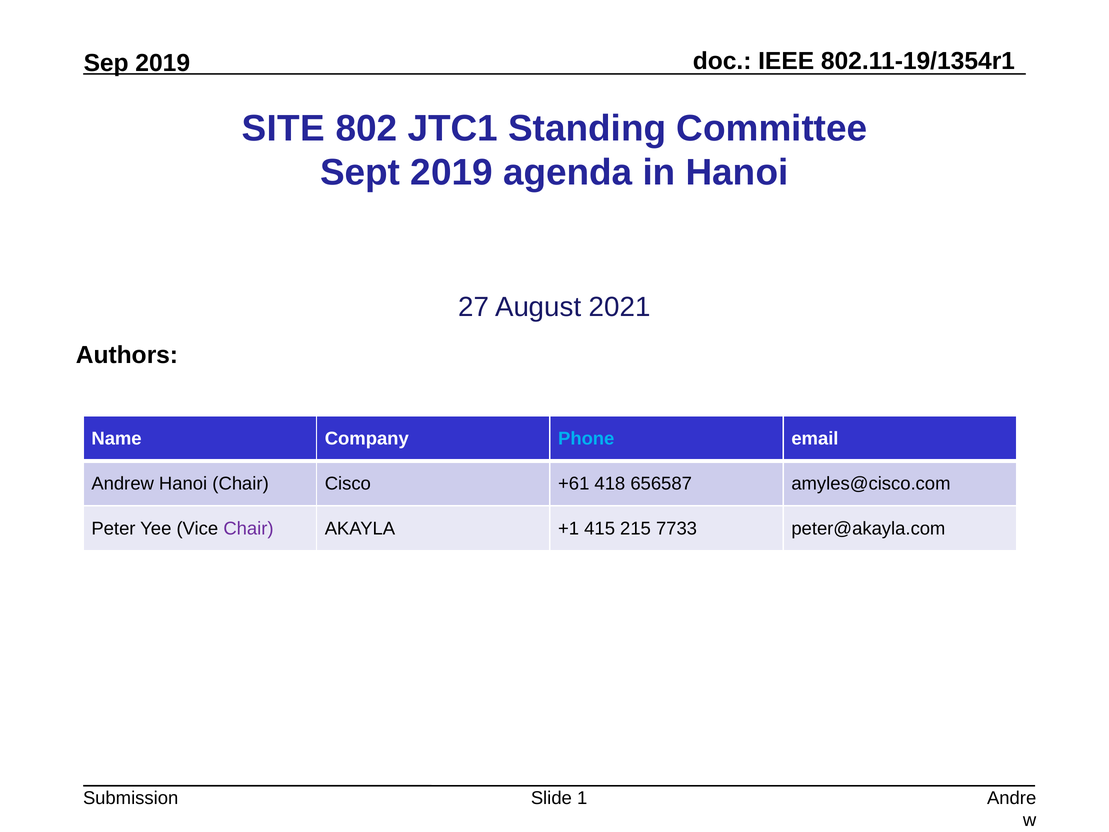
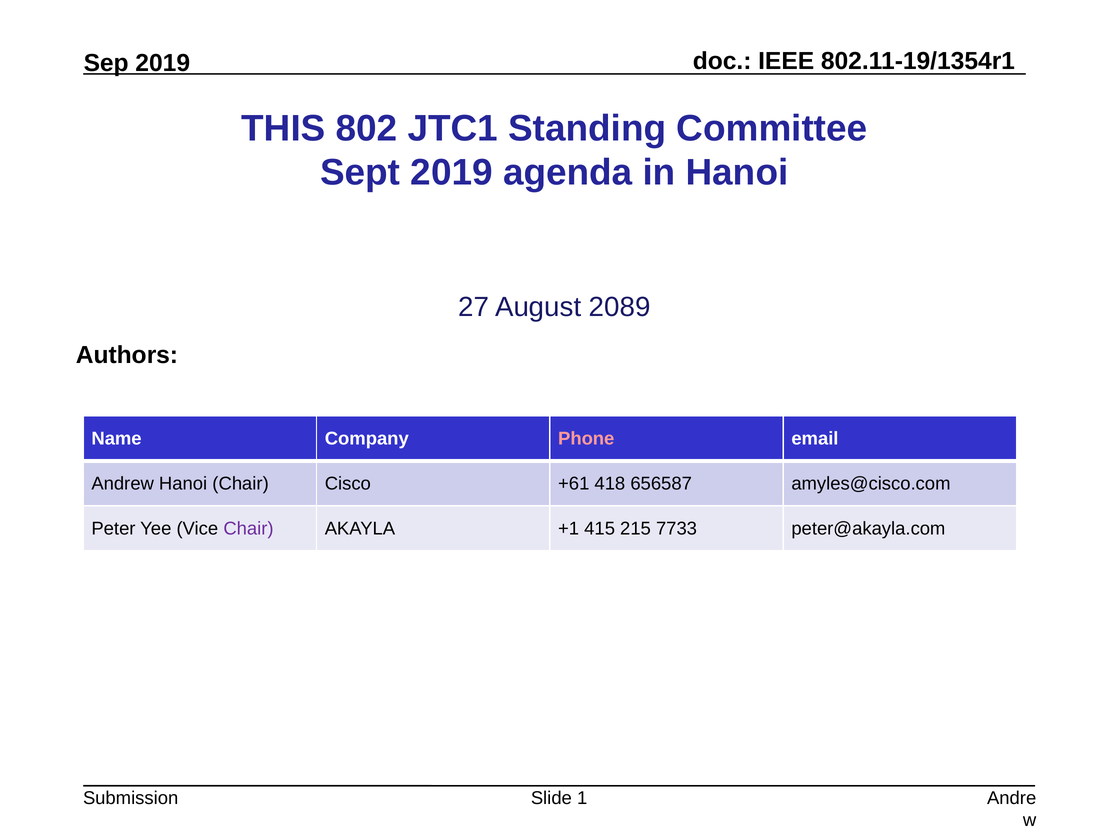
SITE: SITE -> THIS
2021: 2021 -> 2089
Phone colour: light blue -> pink
